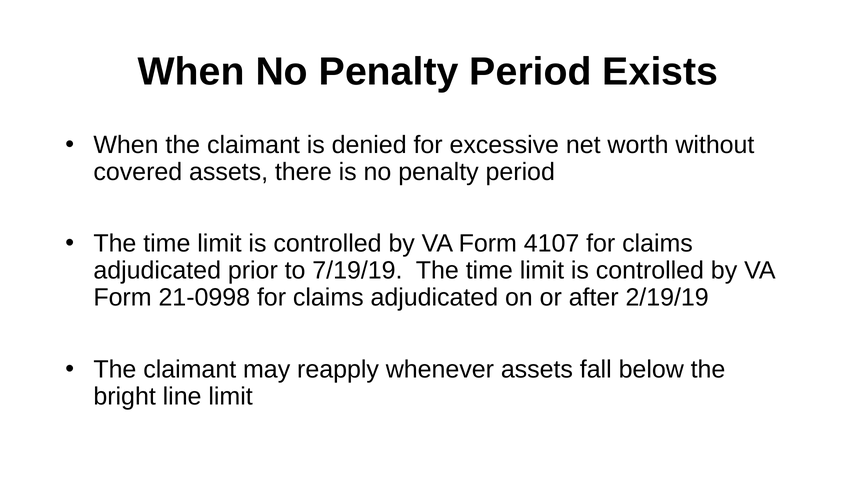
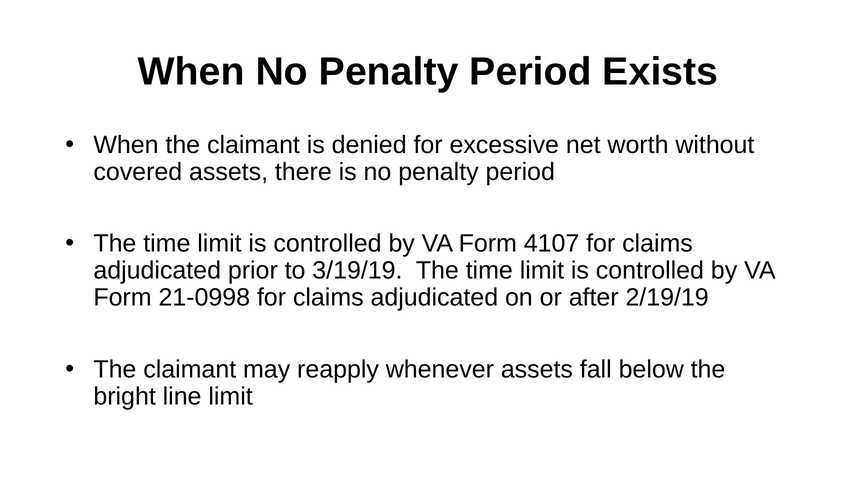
7/19/19: 7/19/19 -> 3/19/19
